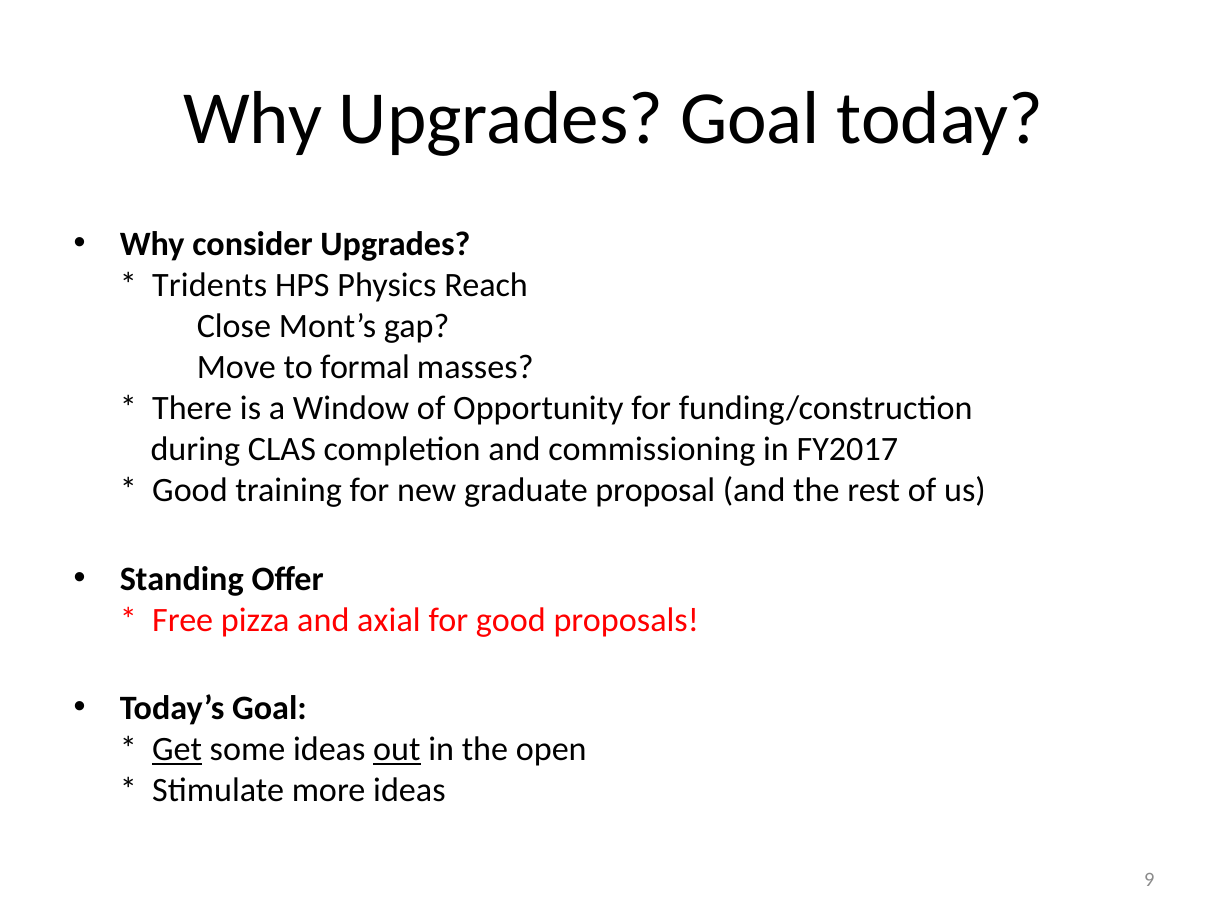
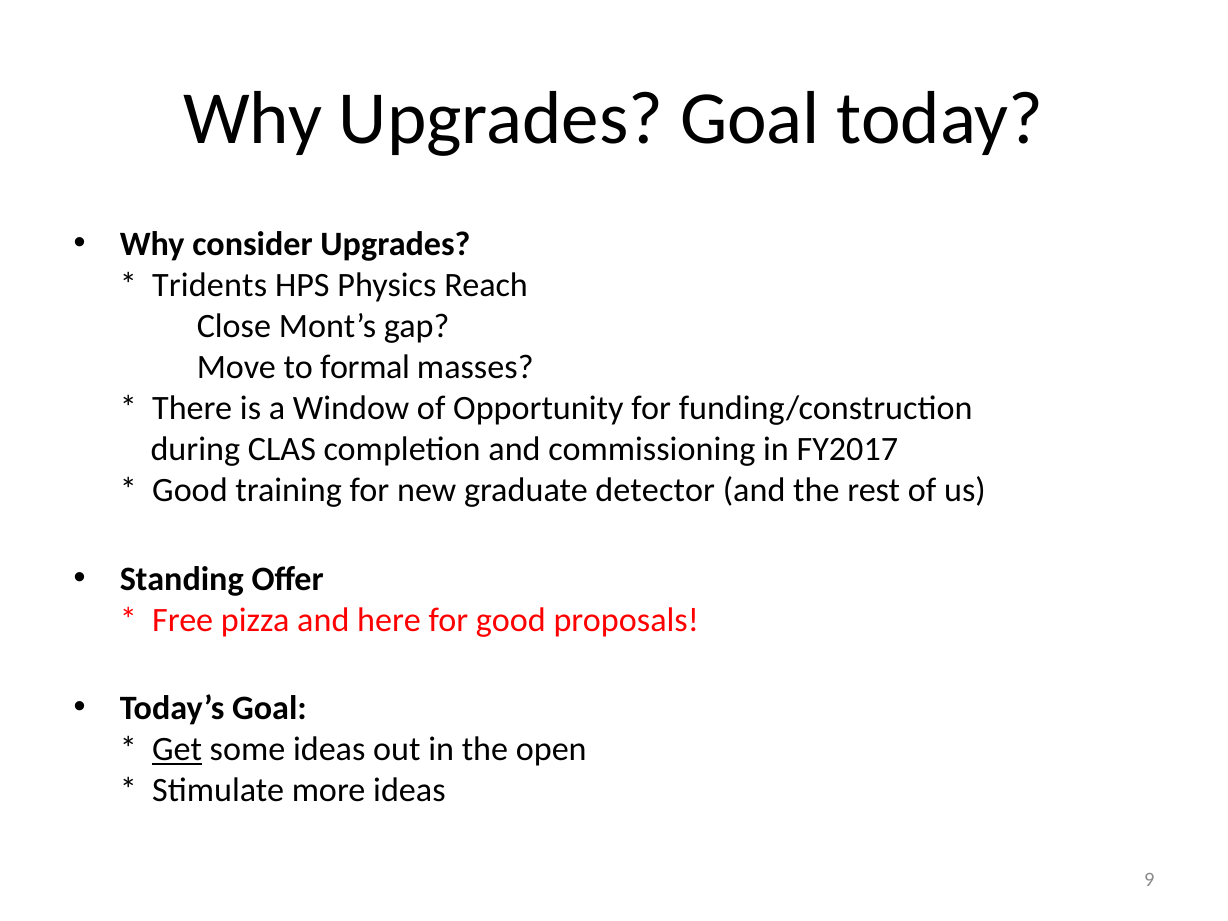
proposal: proposal -> detector
axial: axial -> here
out underline: present -> none
